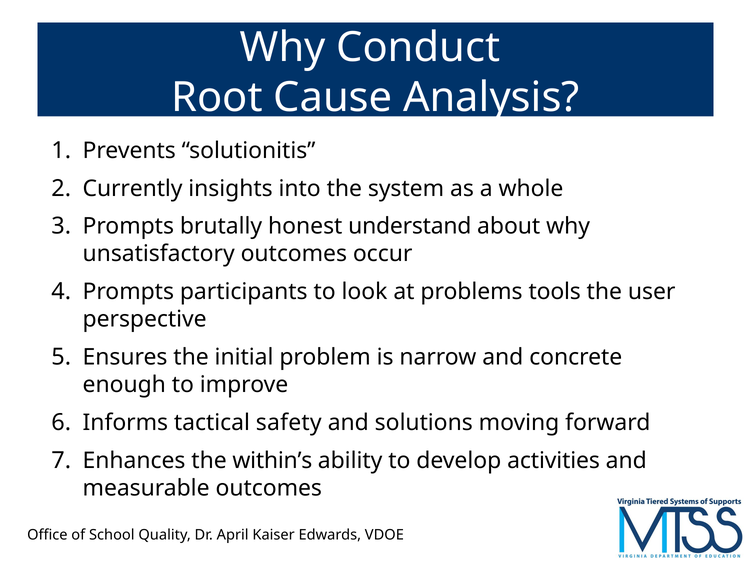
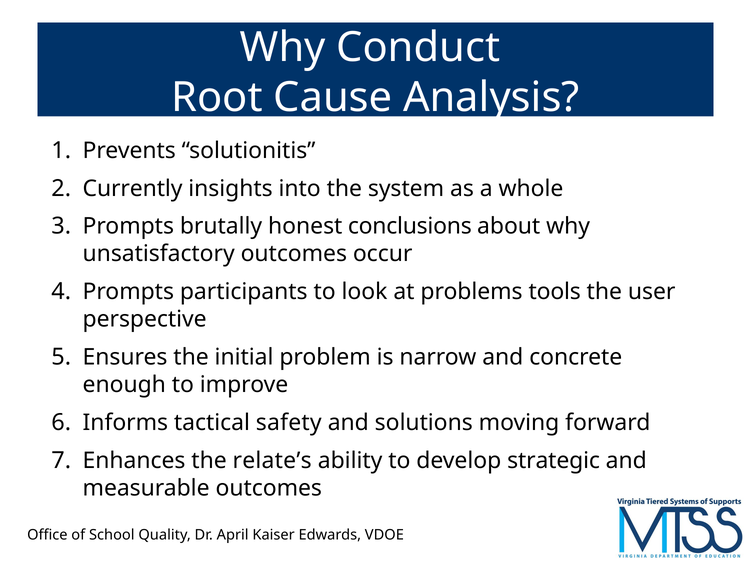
understand: understand -> conclusions
within’s: within’s -> relate’s
activities: activities -> strategic
